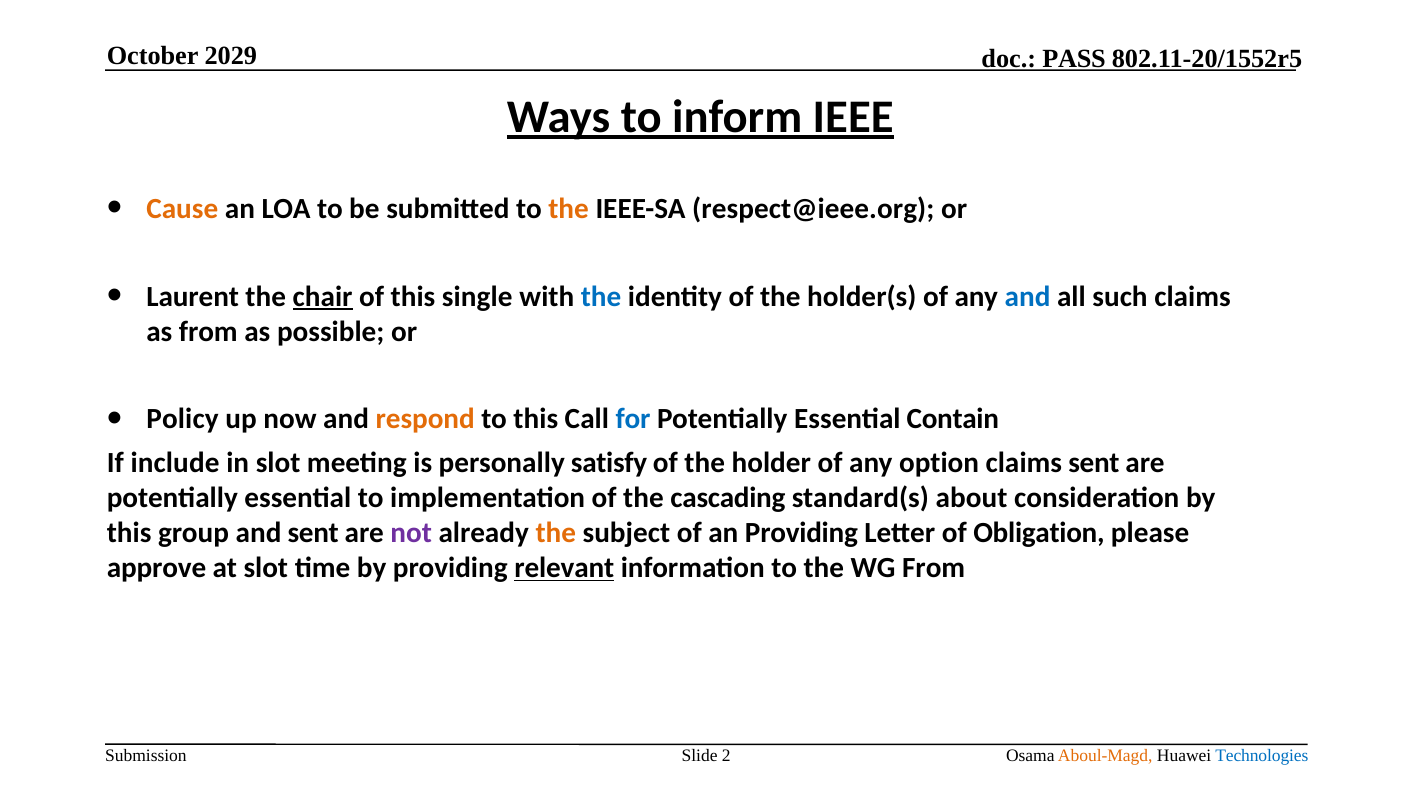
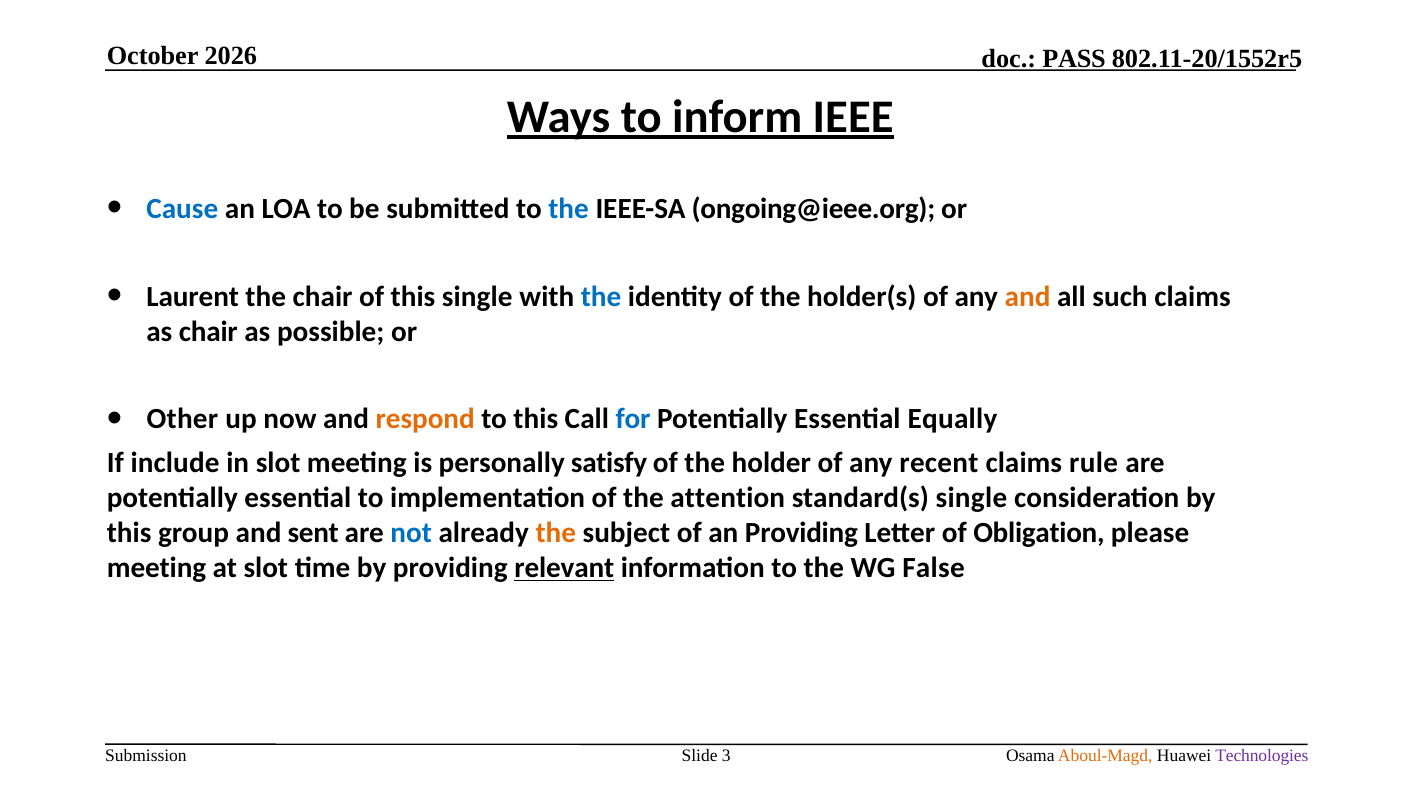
2029: 2029 -> 2026
Cause colour: orange -> blue
the at (569, 209) colour: orange -> blue
respect@ieee.org: respect@ieee.org -> ongoing@ieee.org
chair at (323, 297) underline: present -> none
and at (1028, 297) colour: blue -> orange
as from: from -> chair
Policy: Policy -> Other
Contain: Contain -> Equally
option: option -> recent
claims sent: sent -> rule
cascading: cascading -> attention
standard(s about: about -> single
not colour: purple -> blue
approve at (157, 568): approve -> meeting
WG From: From -> False
2: 2 -> 3
Technologies colour: blue -> purple
